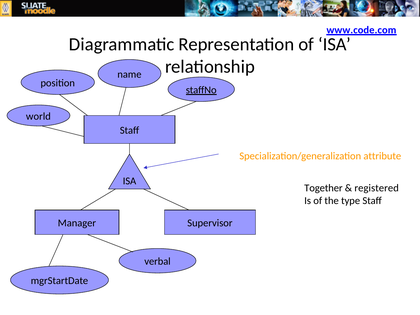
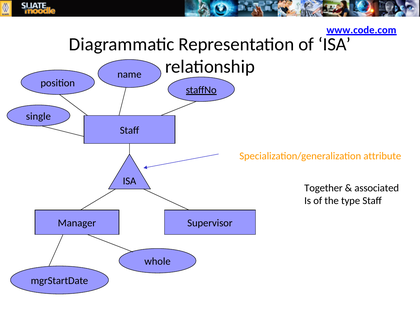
world: world -> single
registered: registered -> associated
verbal: verbal -> whole
